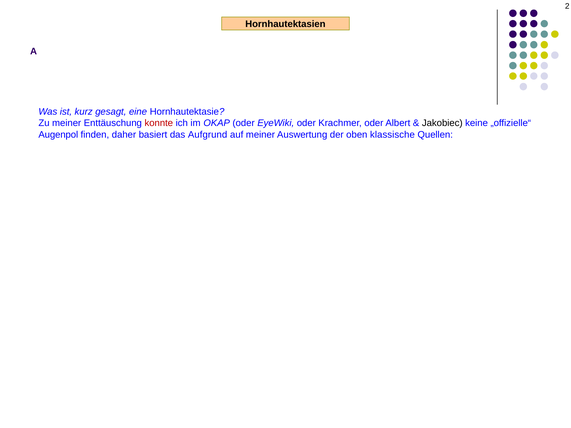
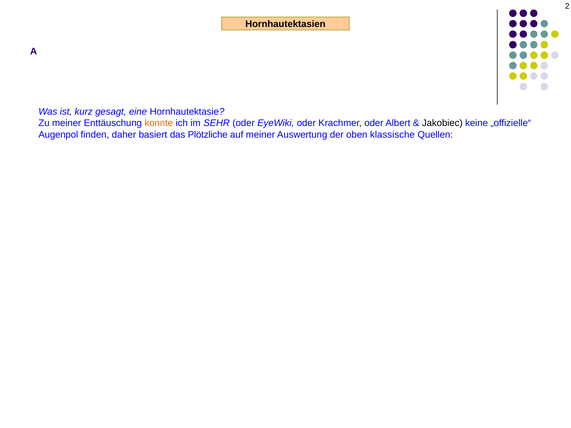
konnte colour: red -> orange
OKAP: OKAP -> SEHR
Aufgrund: Aufgrund -> Plötzliche
